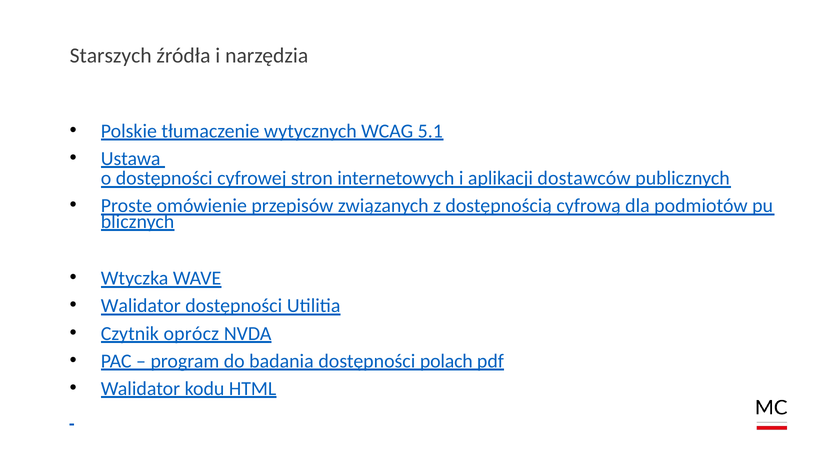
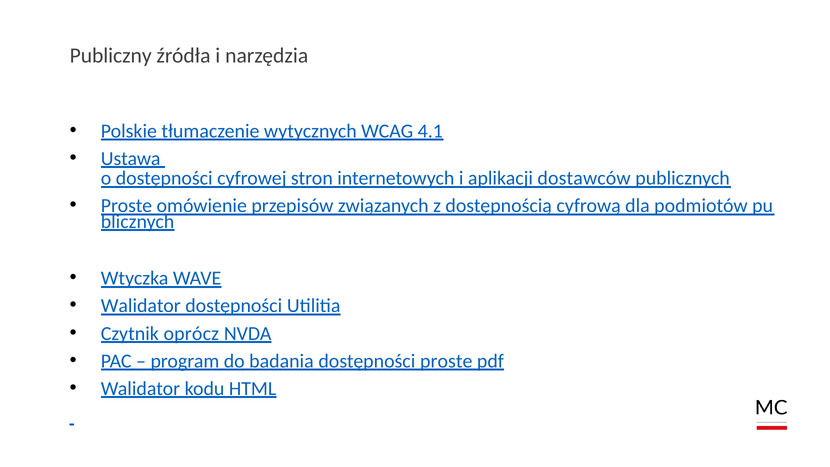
Starszych: Starszych -> Publiczny
5.1: 5.1 -> 4.1
dostępności polach: polach -> proste
